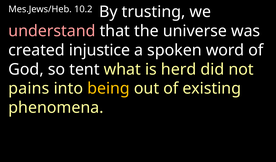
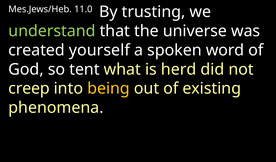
10.2: 10.2 -> 11.0
understand colour: pink -> light green
injustice: injustice -> yourself
pains: pains -> creep
